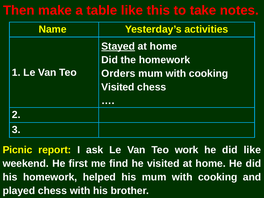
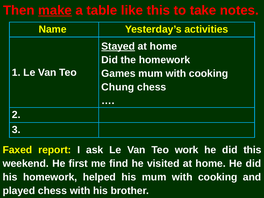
make underline: none -> present
Orders: Orders -> Games
Visited at (118, 87): Visited -> Chung
Picnic: Picnic -> Faxed
did like: like -> this
